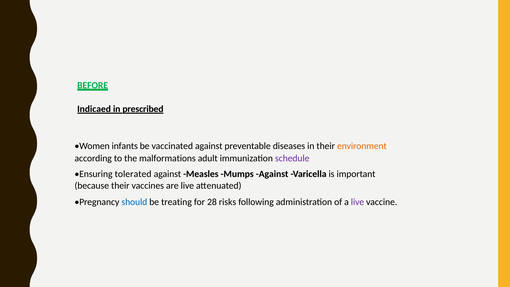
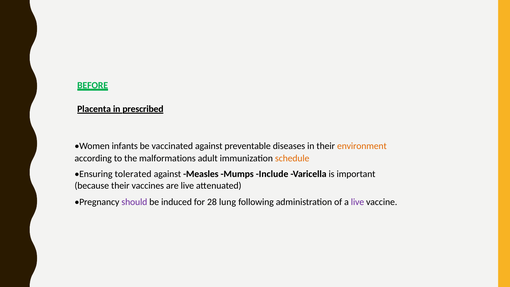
Indicaed: Indicaed -> Placenta
schedule colour: purple -> orange
Mumps Against: Against -> Include
should colour: blue -> purple
treating: treating -> induced
risks: risks -> lung
